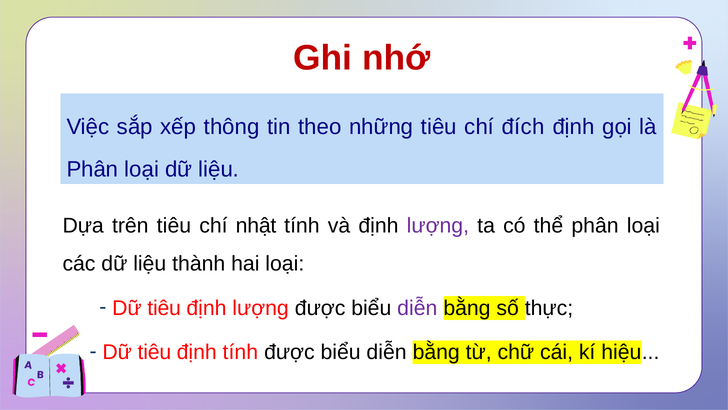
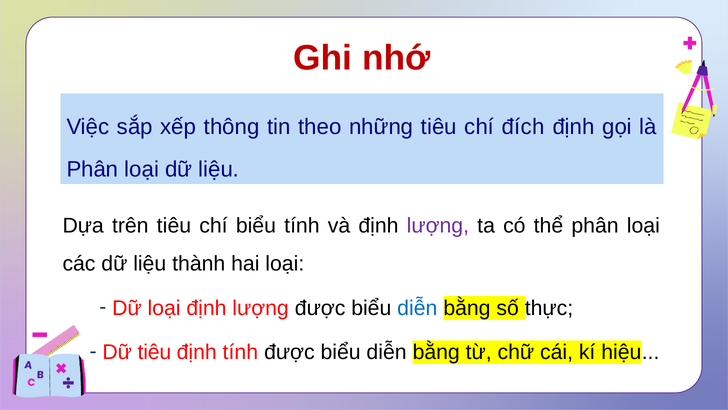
chí nhật: nhật -> biểu
tiêu at (164, 308): tiêu -> loại
diễn at (417, 308) colour: purple -> blue
